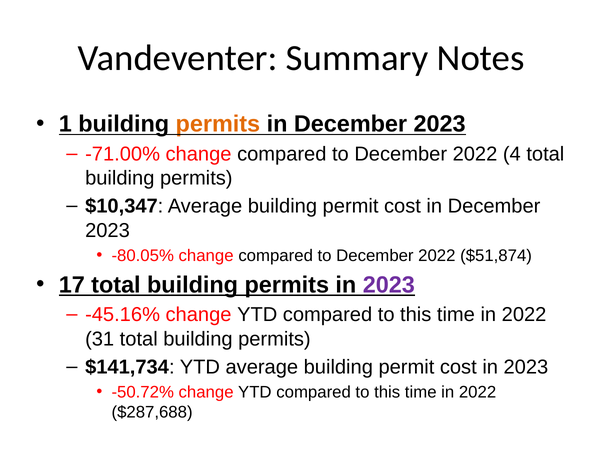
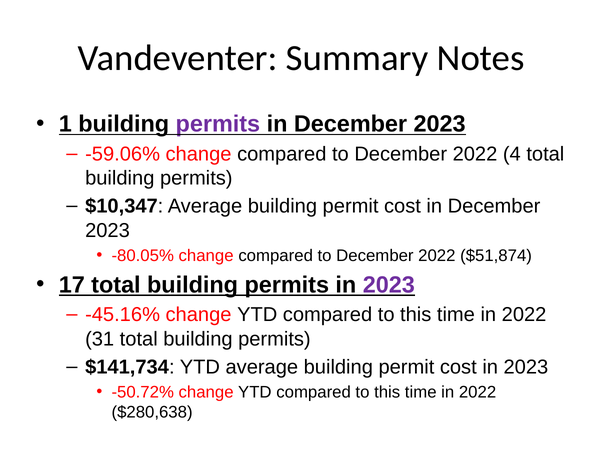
permits at (218, 124) colour: orange -> purple
-71.00%: -71.00% -> -59.06%
$287,688: $287,688 -> $280,638
